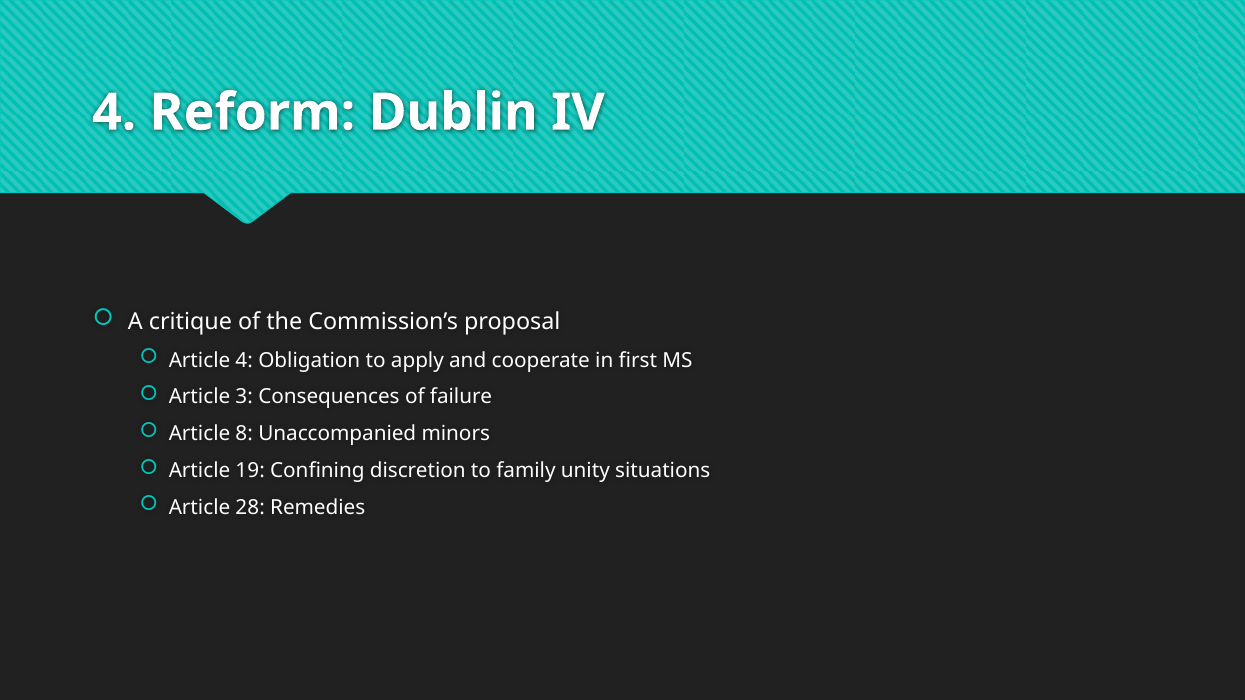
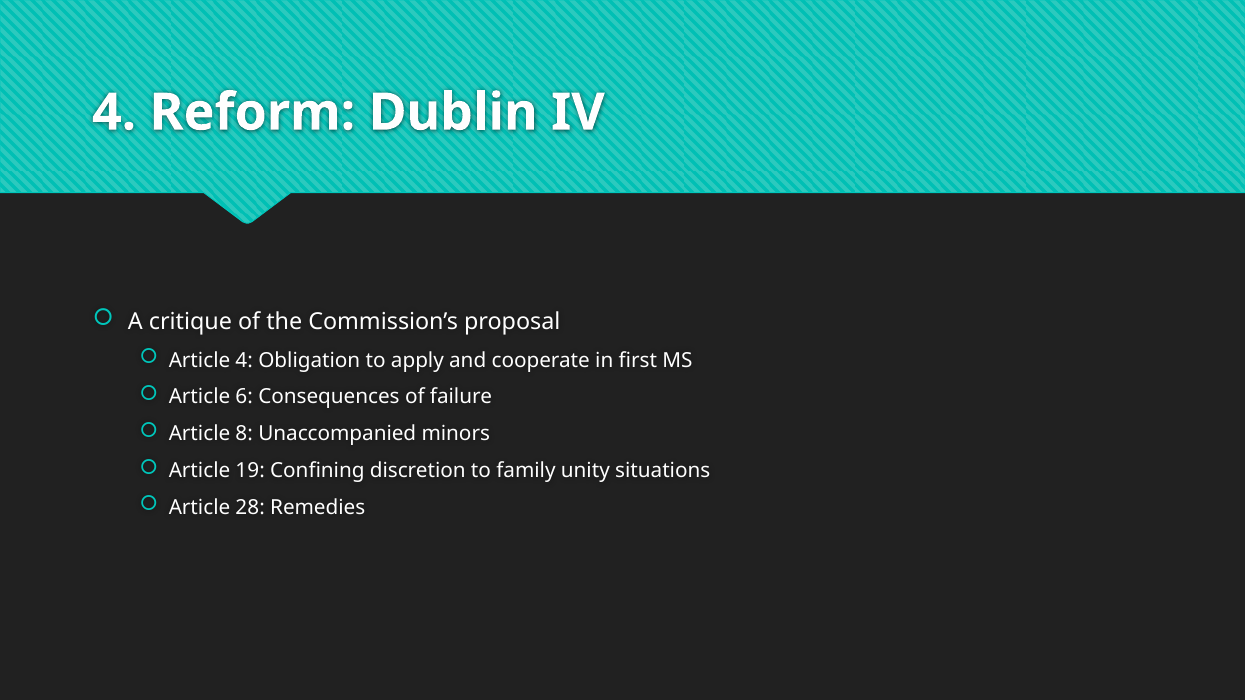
3: 3 -> 6
